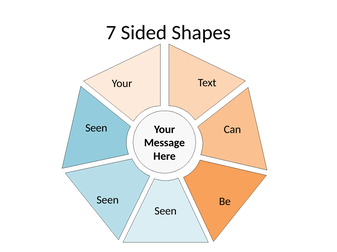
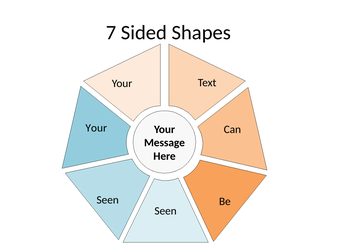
Seen at (96, 128): Seen -> Your
